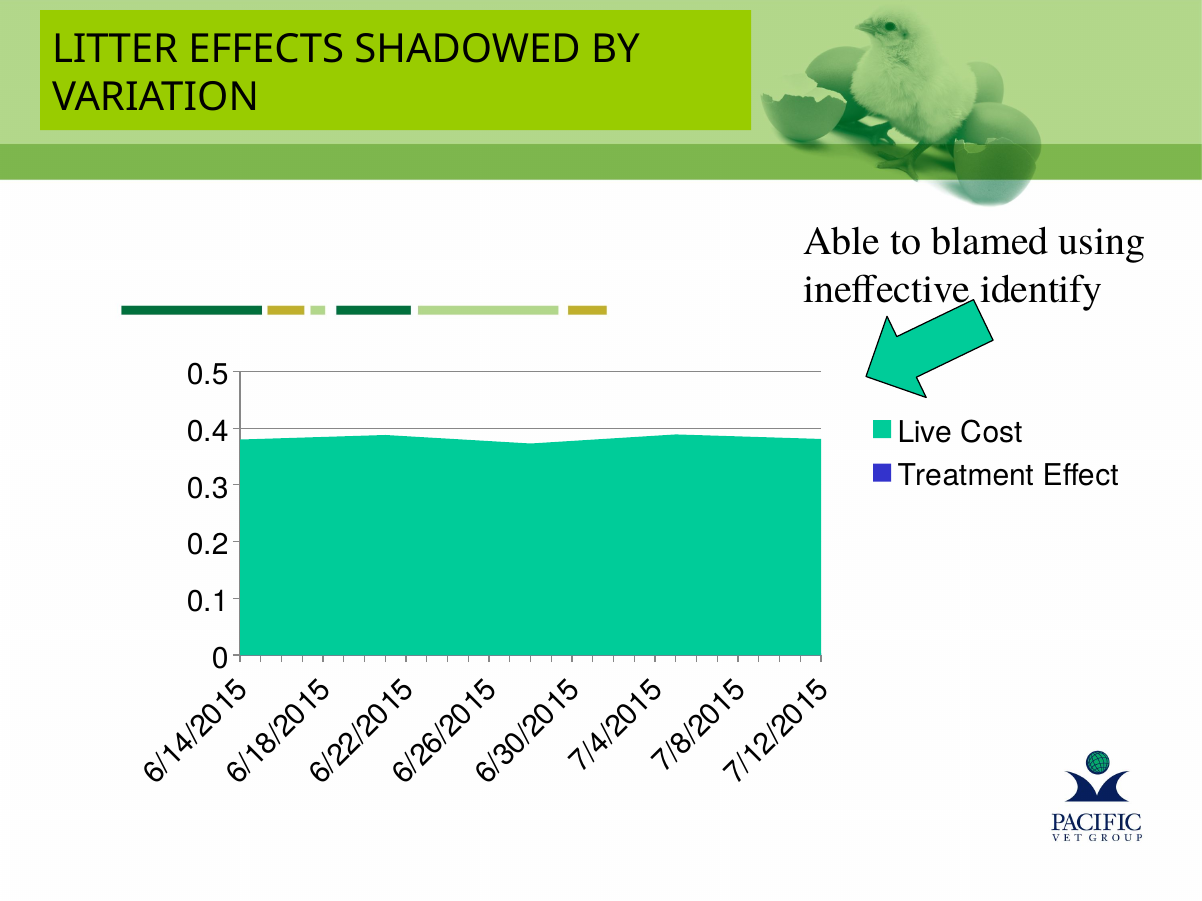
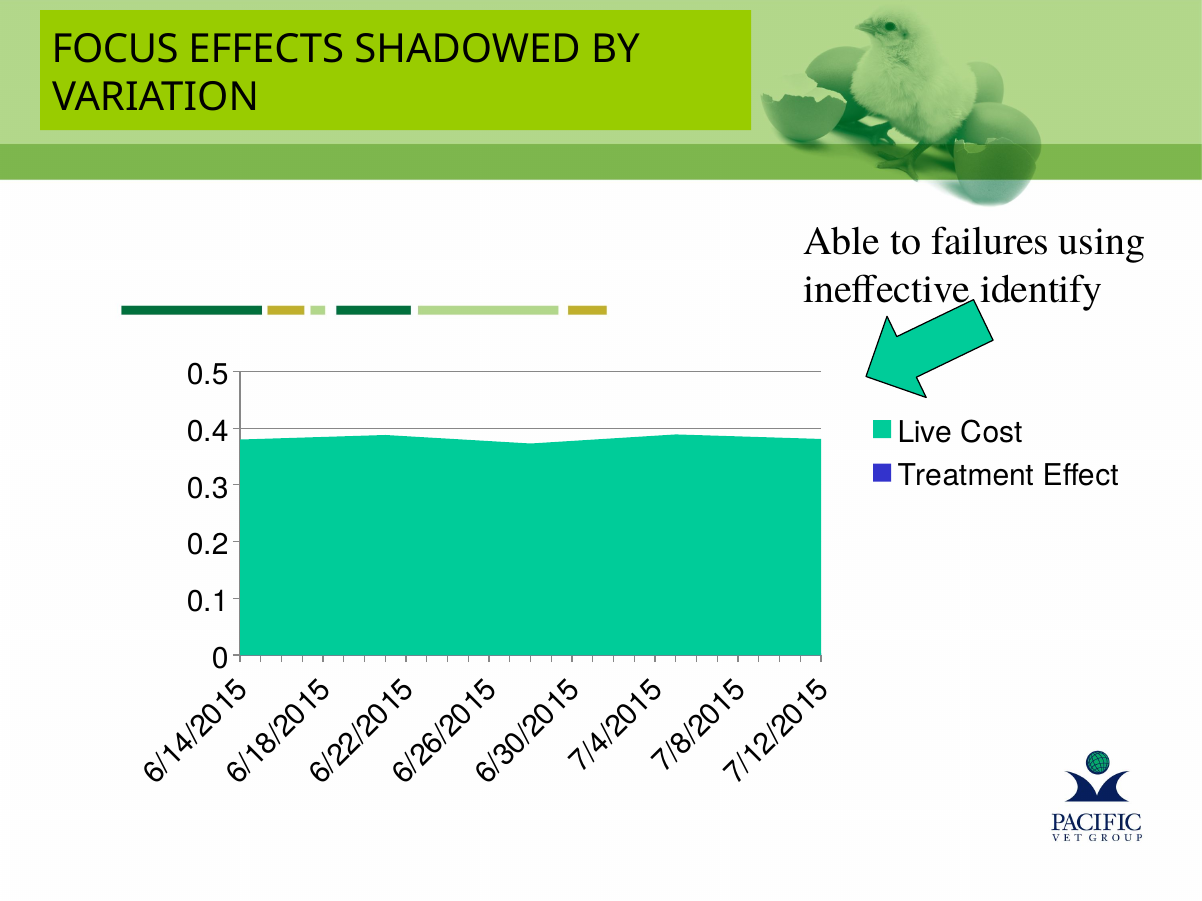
LITTER: LITTER -> FOCUS
blamed: blamed -> failures
